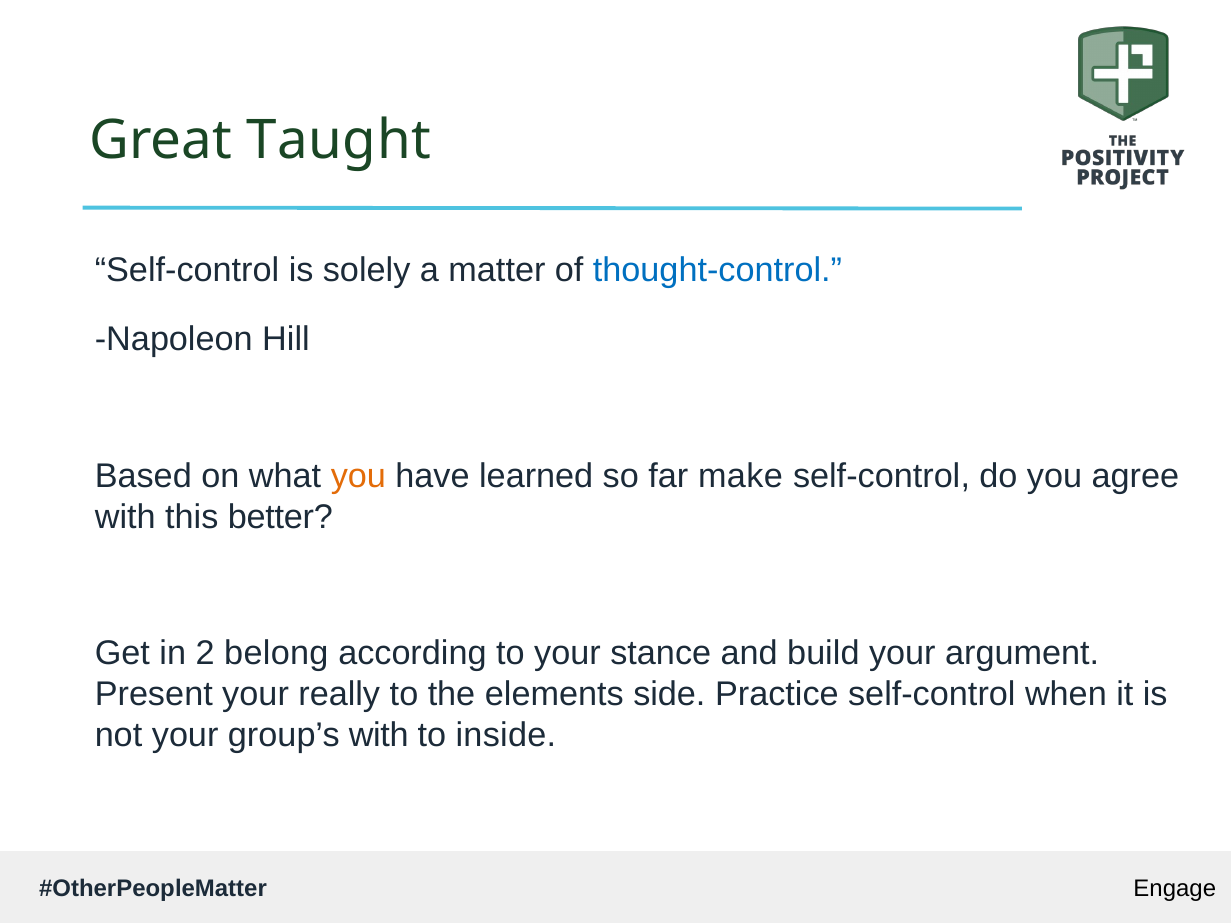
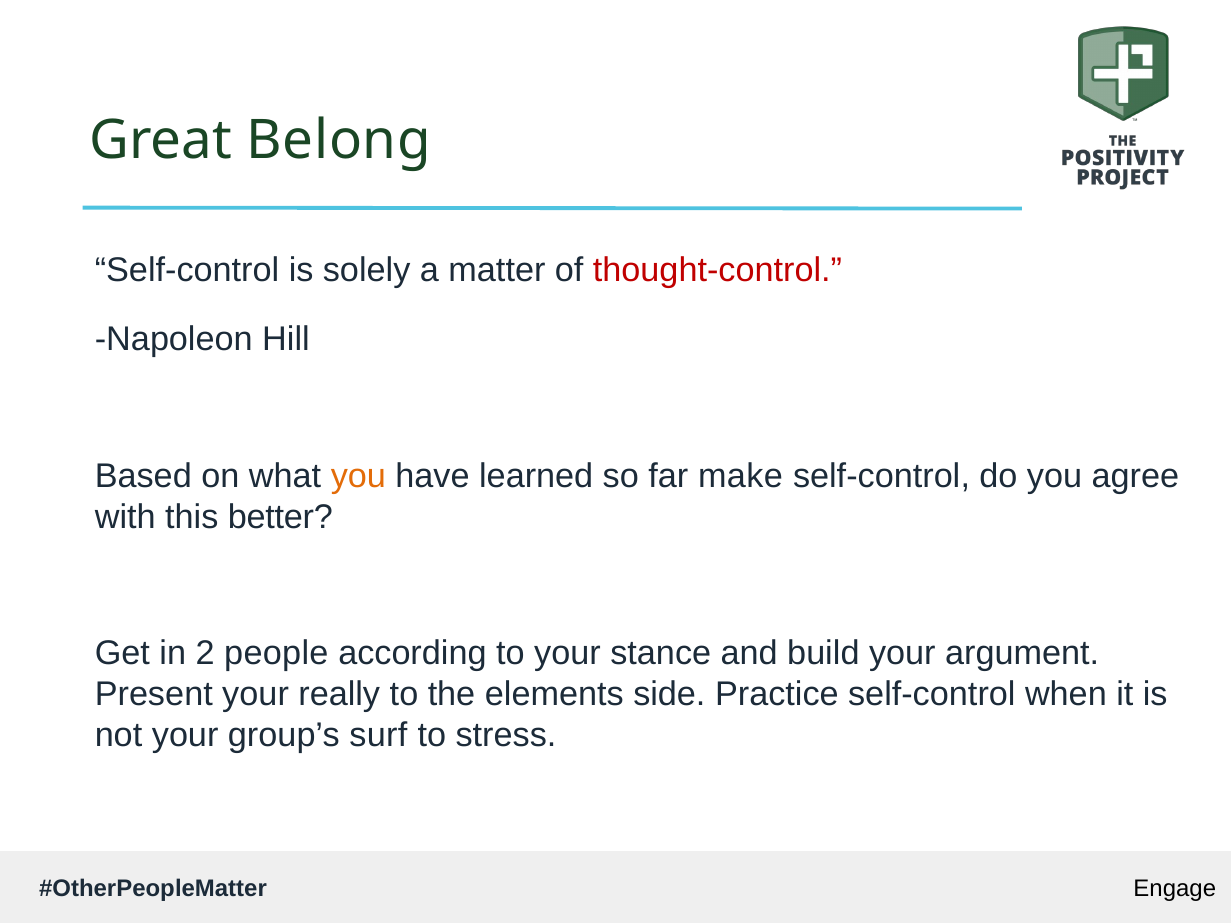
Taught: Taught -> Belong
thought-control colour: blue -> red
belong: belong -> people
group’s with: with -> surf
inside: inside -> stress
